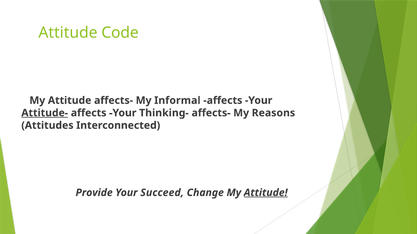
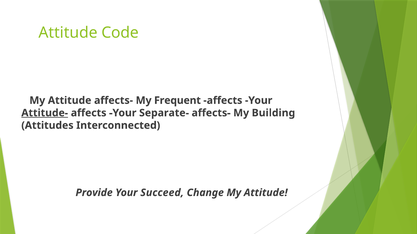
Informal: Informal -> Frequent
Thinking-: Thinking- -> Separate-
Reasons: Reasons -> Building
Attitude at (266, 193) underline: present -> none
